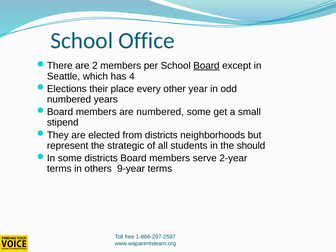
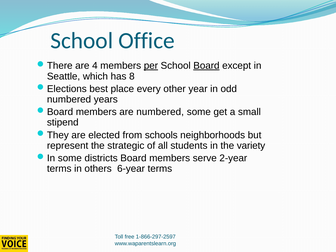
2: 2 -> 4
per underline: none -> present
4: 4 -> 8
their: their -> best
from districts: districts -> schools
should: should -> variety
9-year: 9-year -> 6-year
